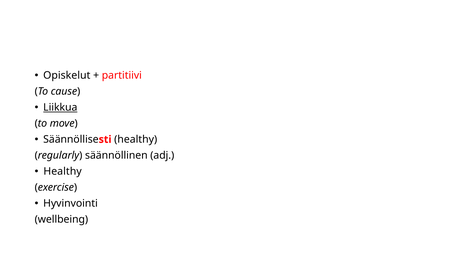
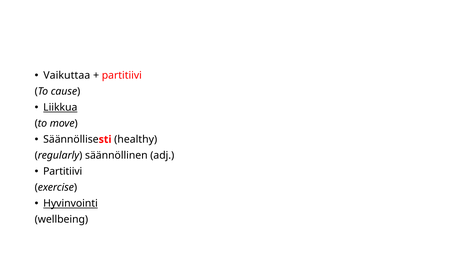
Opiskelut: Opiskelut -> Vaikuttaa
Healthy at (63, 171): Healthy -> Partitiivi
Hyvinvointi underline: none -> present
